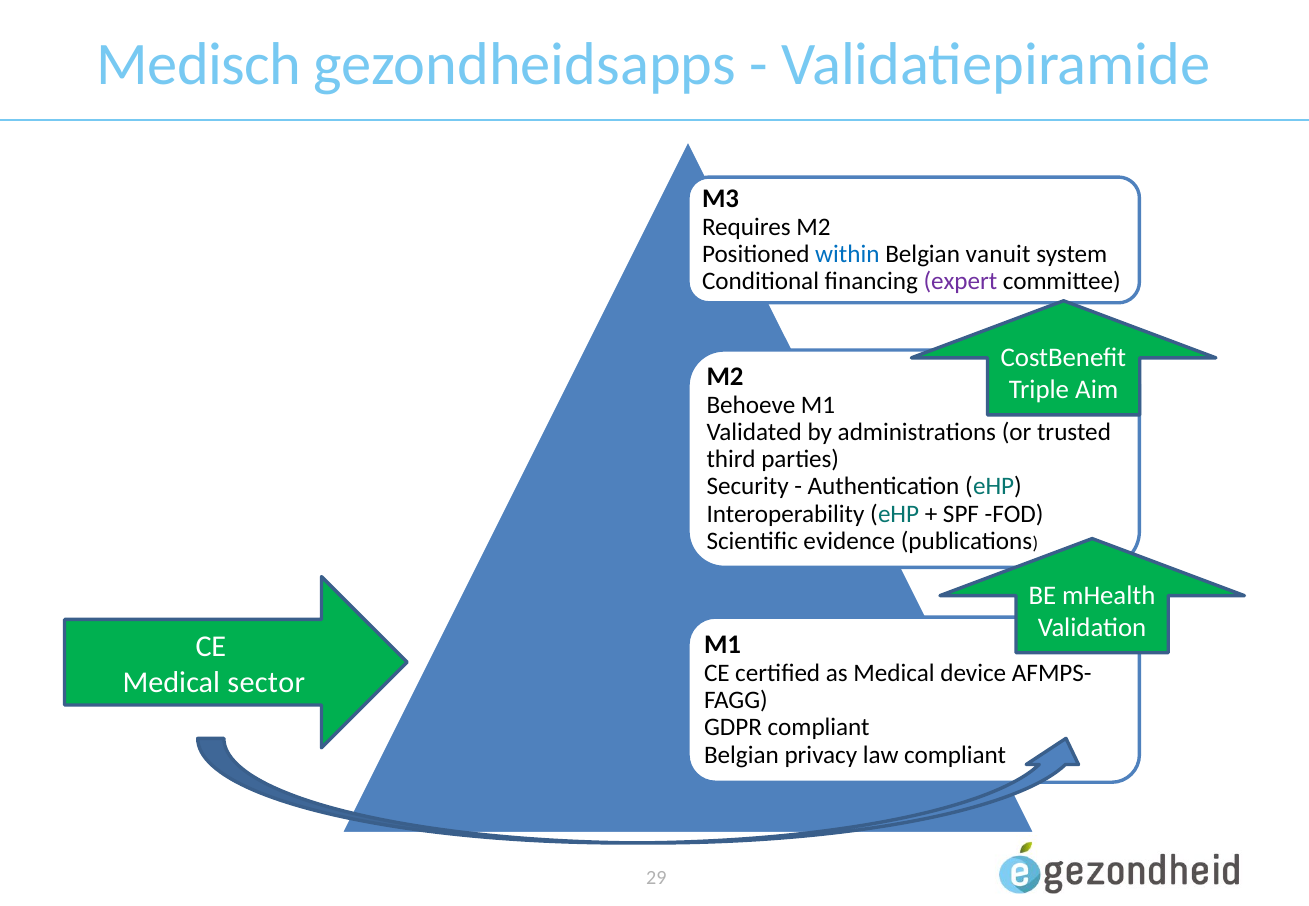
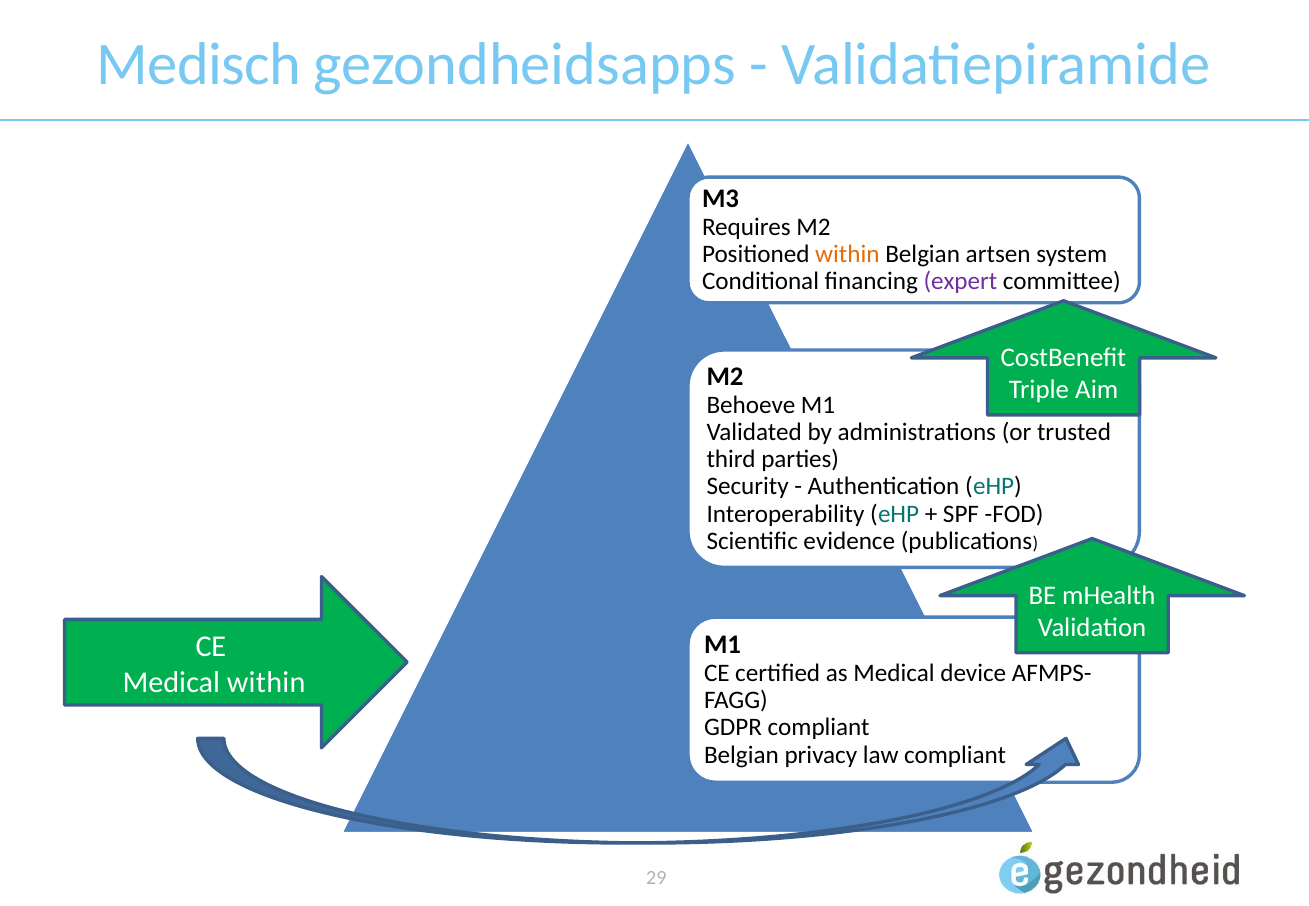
within at (847, 254) colour: blue -> orange
vanuit: vanuit -> artsen
Medical sector: sector -> within
